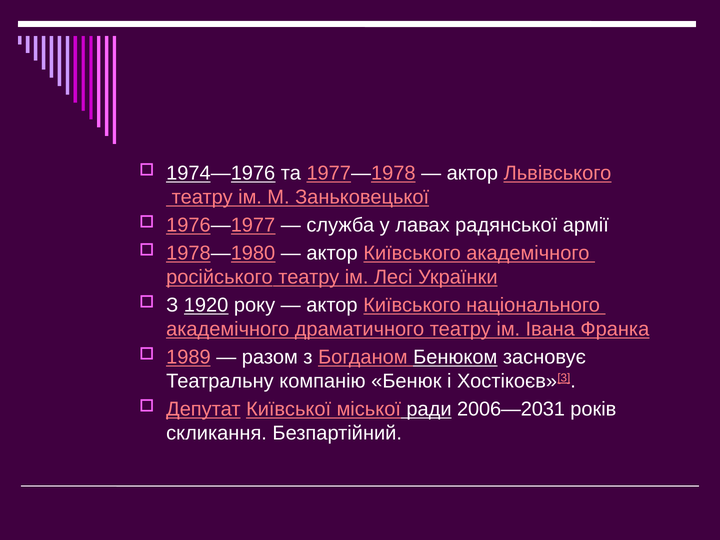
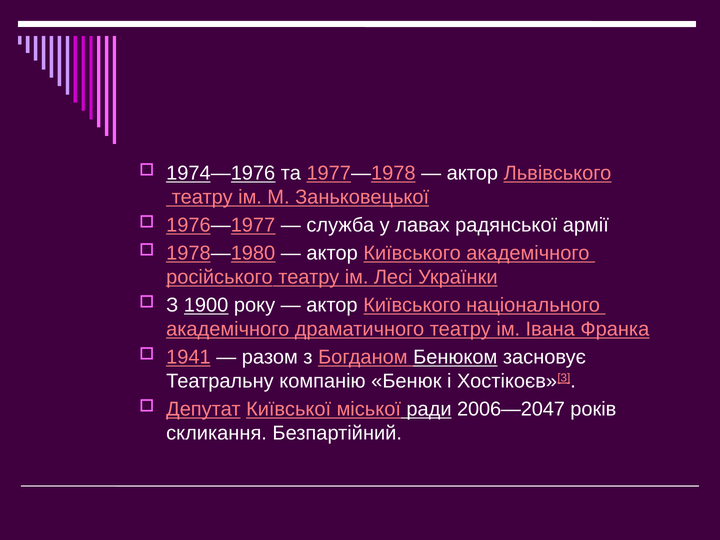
1920: 1920 -> 1900
1989: 1989 -> 1941
2006—2031: 2006—2031 -> 2006—2047
